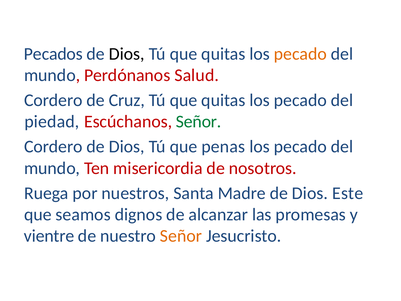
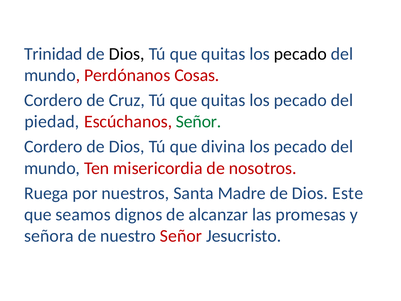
Pecados: Pecados -> Trinidad
pecado at (300, 54) colour: orange -> black
Salud: Salud -> Cosas
penas: penas -> divina
vientre: vientre -> señora
Señor at (181, 236) colour: orange -> red
